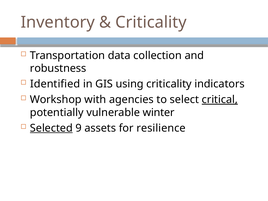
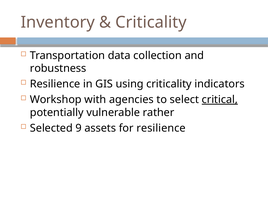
Identified at (55, 84): Identified -> Resilience
winter: winter -> rather
Selected underline: present -> none
